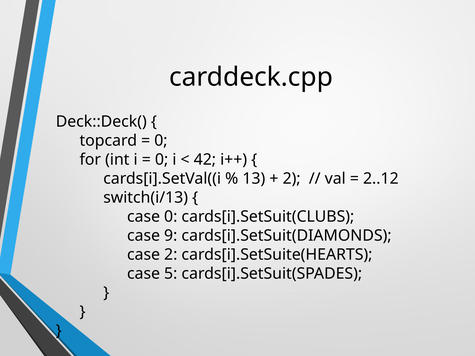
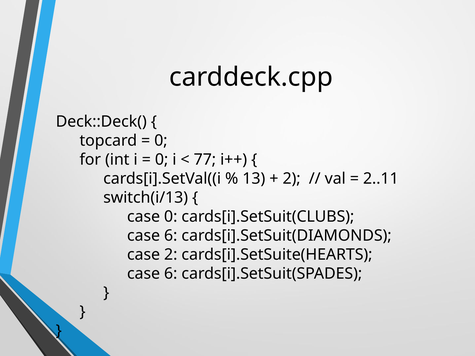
42: 42 -> 77
2..12: 2..12 -> 2..11
9 at (171, 236): 9 -> 6
5 at (171, 274): 5 -> 6
